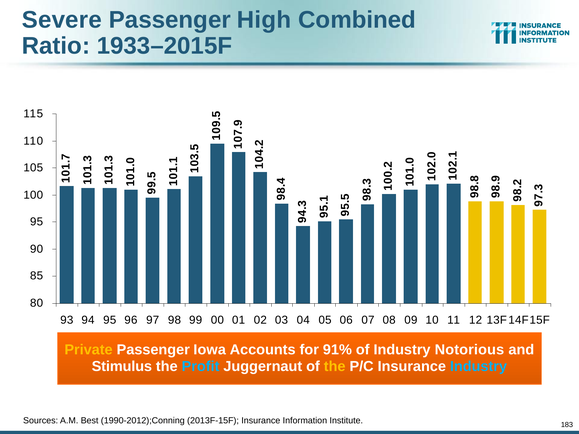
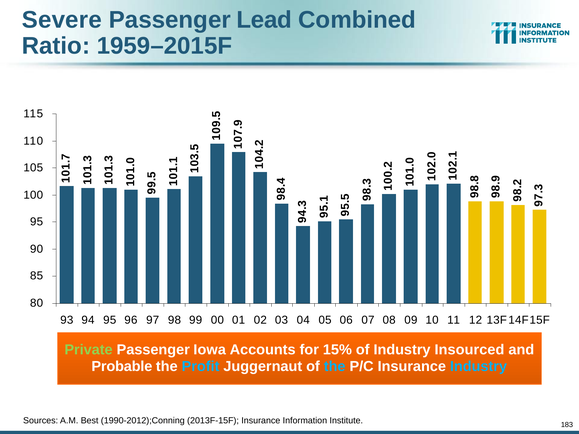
High: High -> Lead
1933–2015F: 1933–2015F -> 1959–2015F
Private colour: yellow -> light green
91%: 91% -> 15%
Notorious: Notorious -> Insourced
Stimulus: Stimulus -> Probable
the at (335, 366) colour: yellow -> light blue
